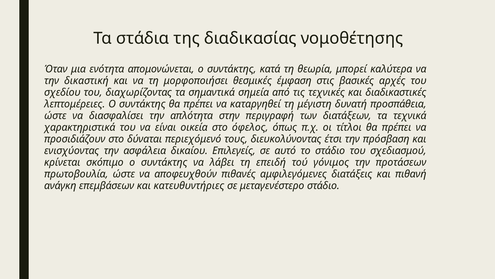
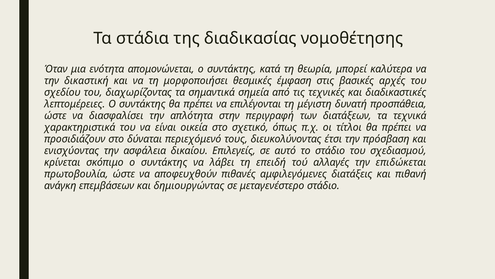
καταργηθεί: καταργηθεί -> επιλέγονται
όφελος: όφελος -> σχετικό
γόνιμος: γόνιμος -> αλλαγές
προτάσεων: προτάσεων -> επιδώκεται
κατευθυντήριες: κατευθυντήριες -> δημιουργώντας
